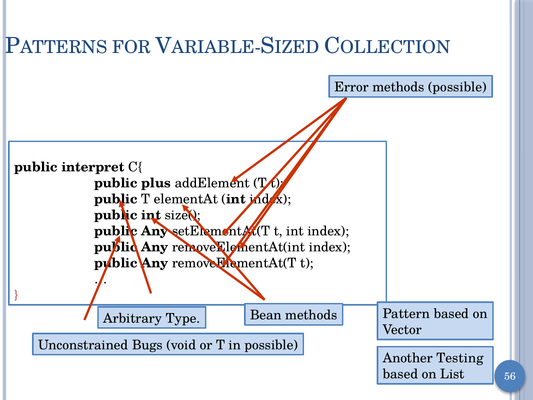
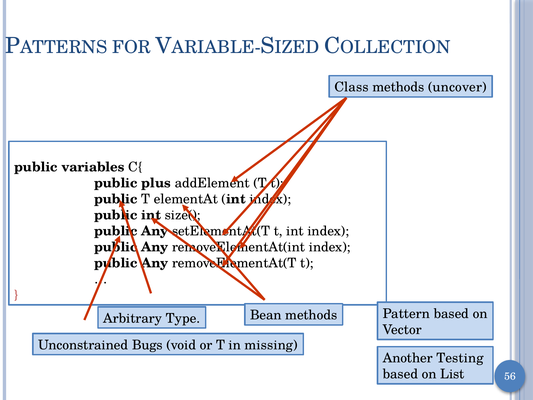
Error: Error -> Class
methods possible: possible -> uncover
interpret: interpret -> variables
in possible: possible -> missing
